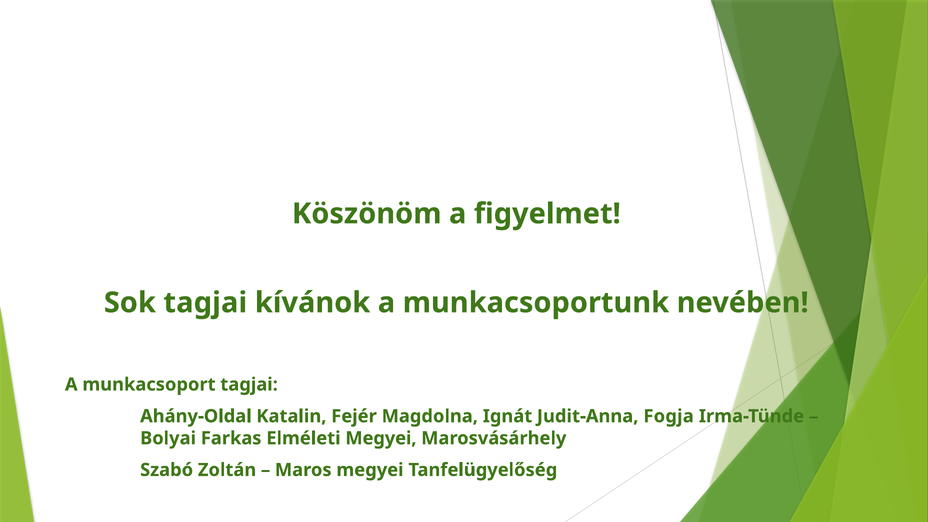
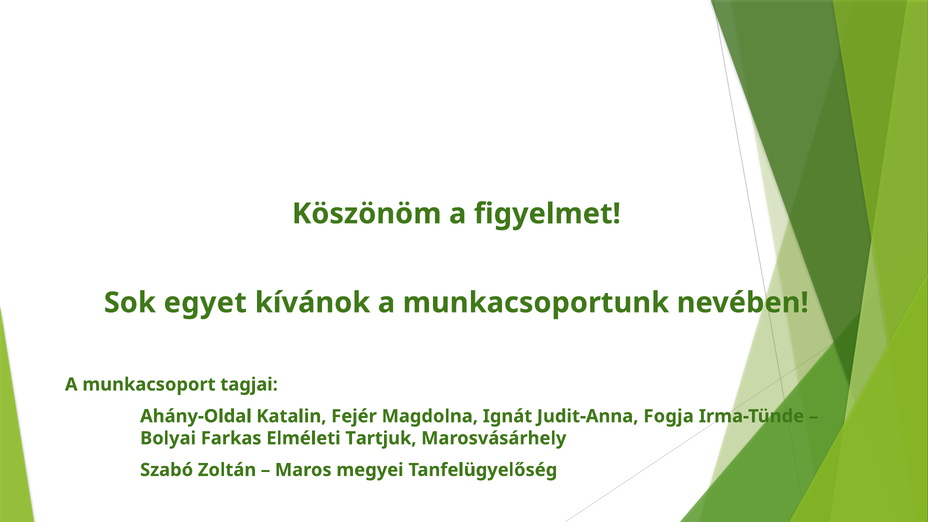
Sok tagjai: tagjai -> egyet
Elméleti Megyei: Megyei -> Tartjuk
